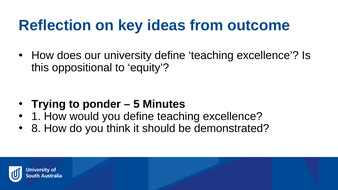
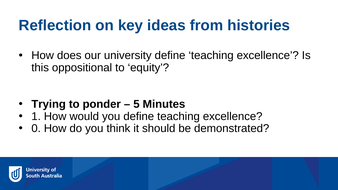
outcome: outcome -> histories
8: 8 -> 0
